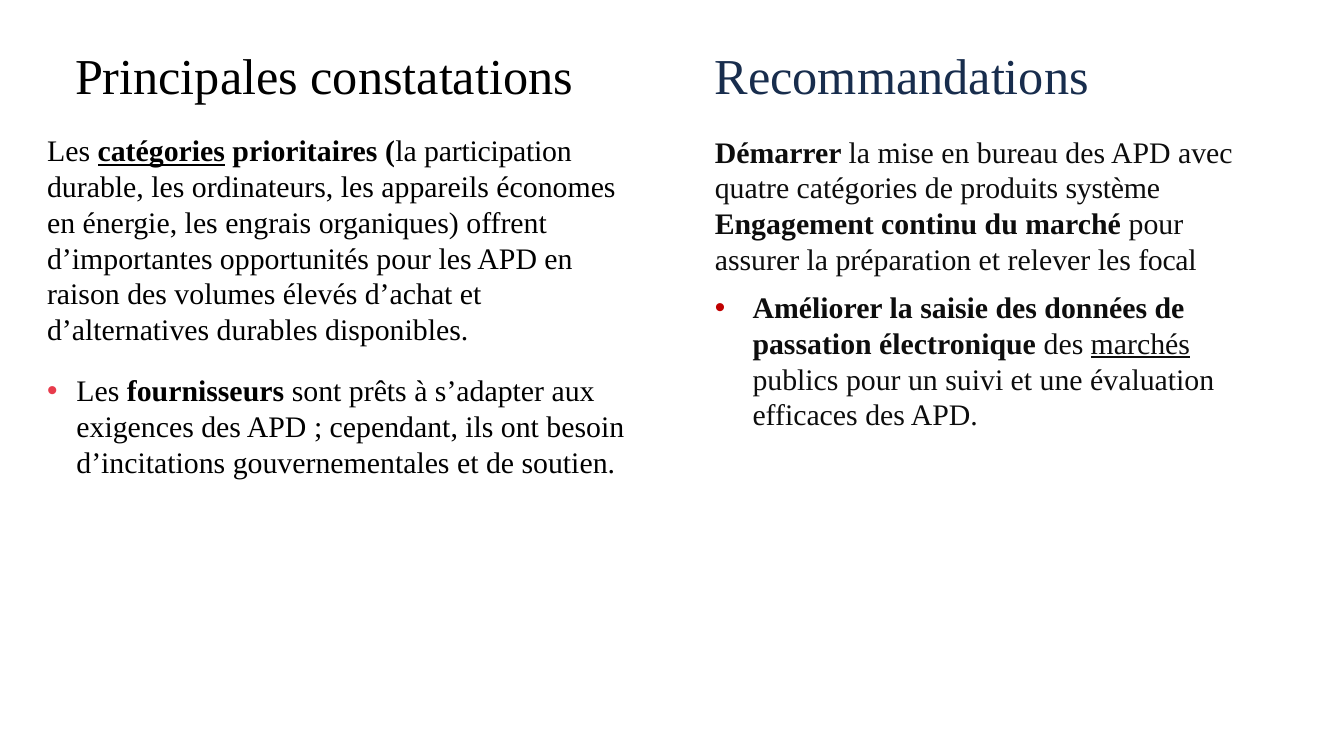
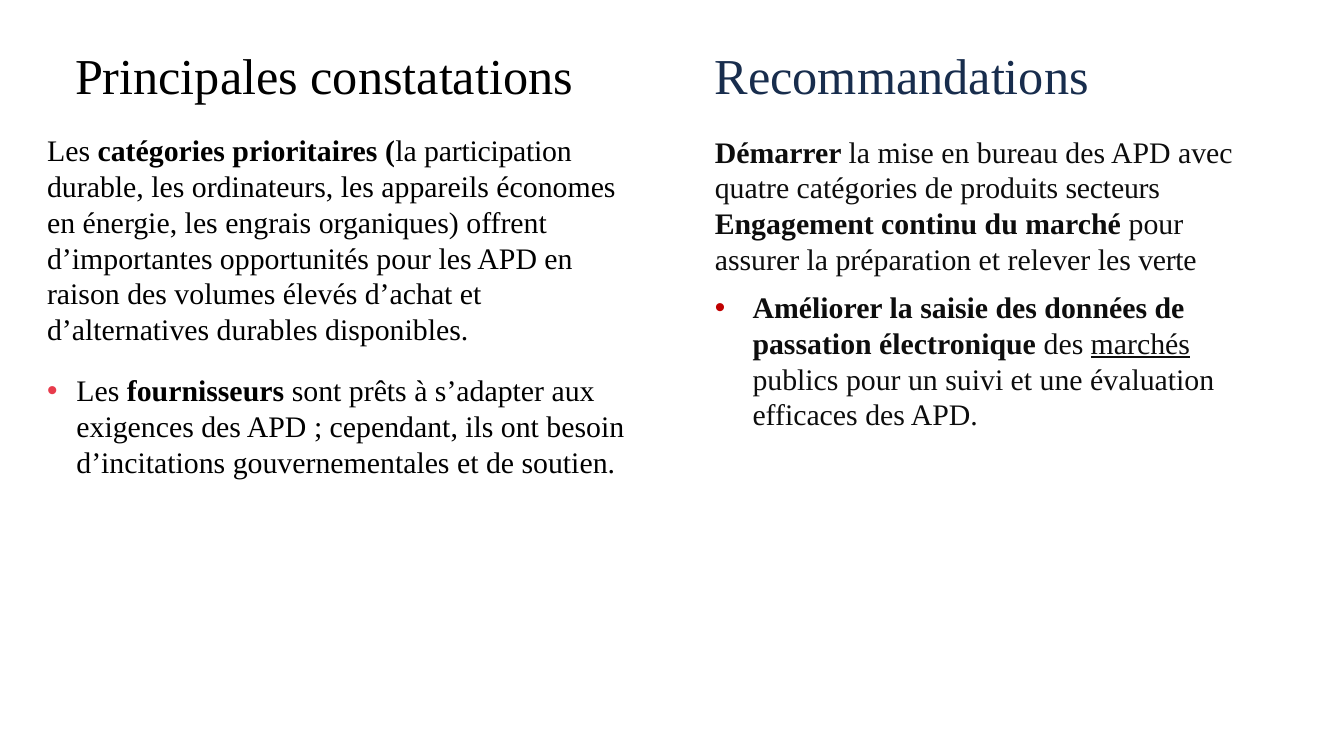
catégories at (161, 152) underline: present -> none
système: système -> secteurs
focal: focal -> verte
